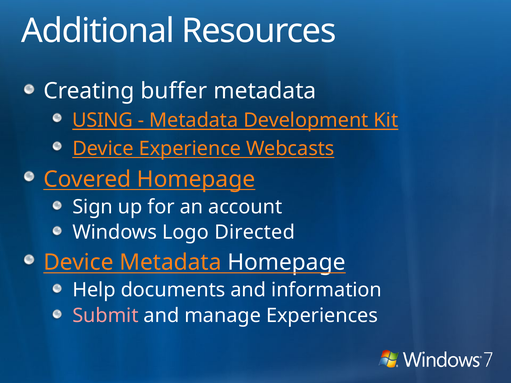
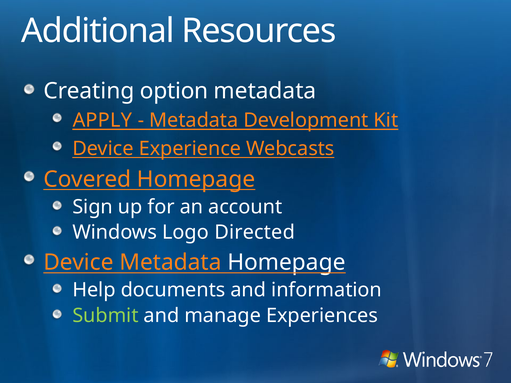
buffer: buffer -> option
USING: USING -> APPLY
Submit colour: pink -> light green
